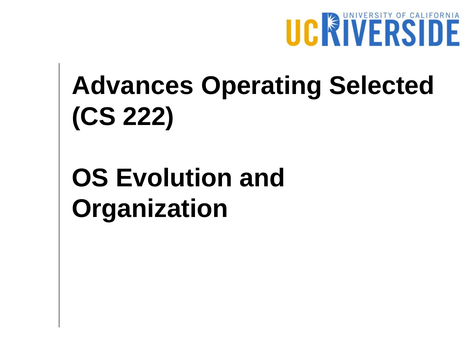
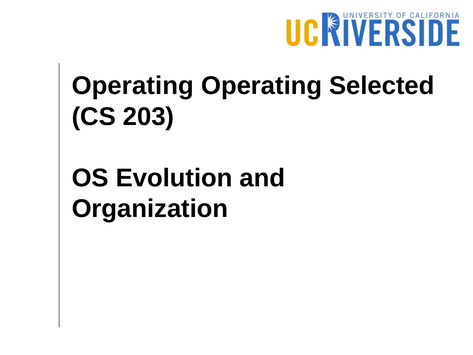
Advances at (133, 86): Advances -> Operating
222: 222 -> 203
